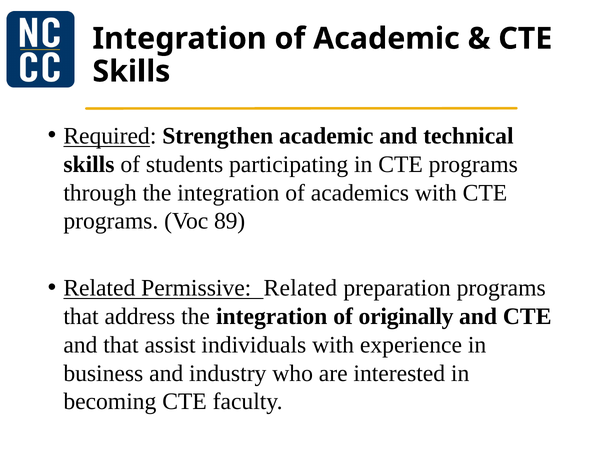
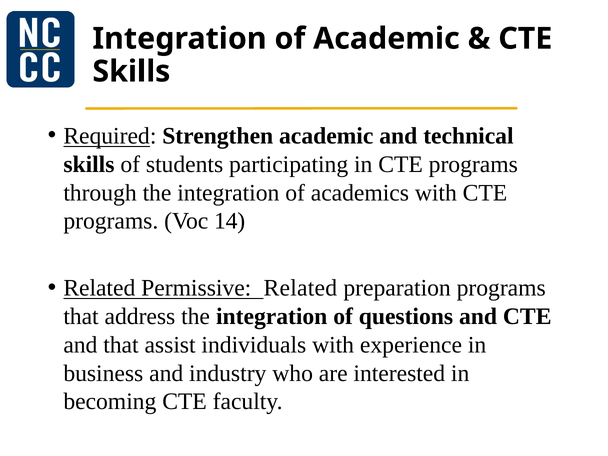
89: 89 -> 14
originally: originally -> questions
